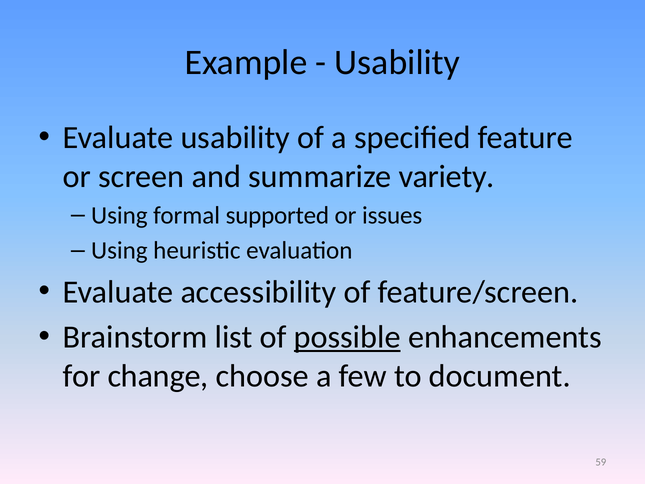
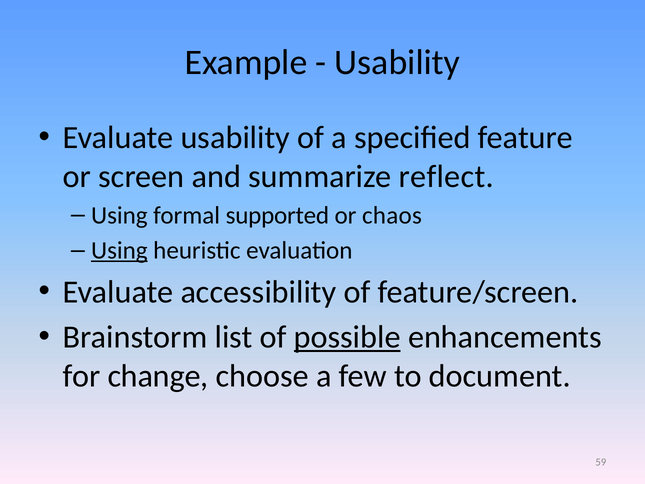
variety: variety -> reflect
issues: issues -> chaos
Using at (119, 250) underline: none -> present
